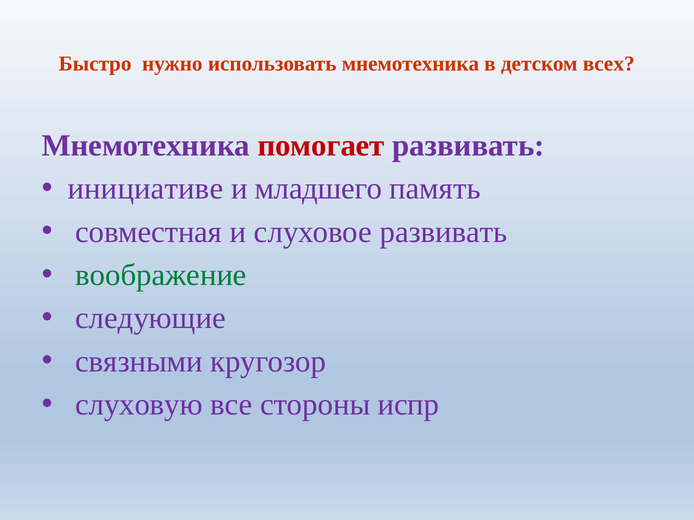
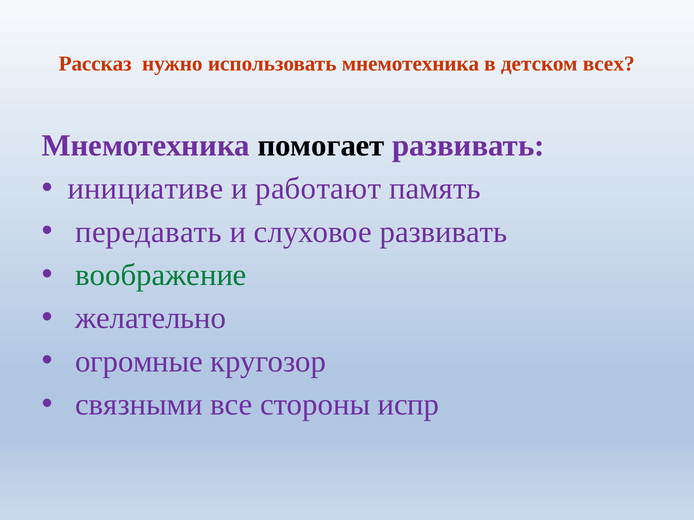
Быстро: Быстро -> Рассказ
помогает colour: red -> black
младшего: младшего -> работают
совместная: совместная -> передавать
следующие: следующие -> желательно
связными: связными -> огромные
слуховую: слуховую -> связными
